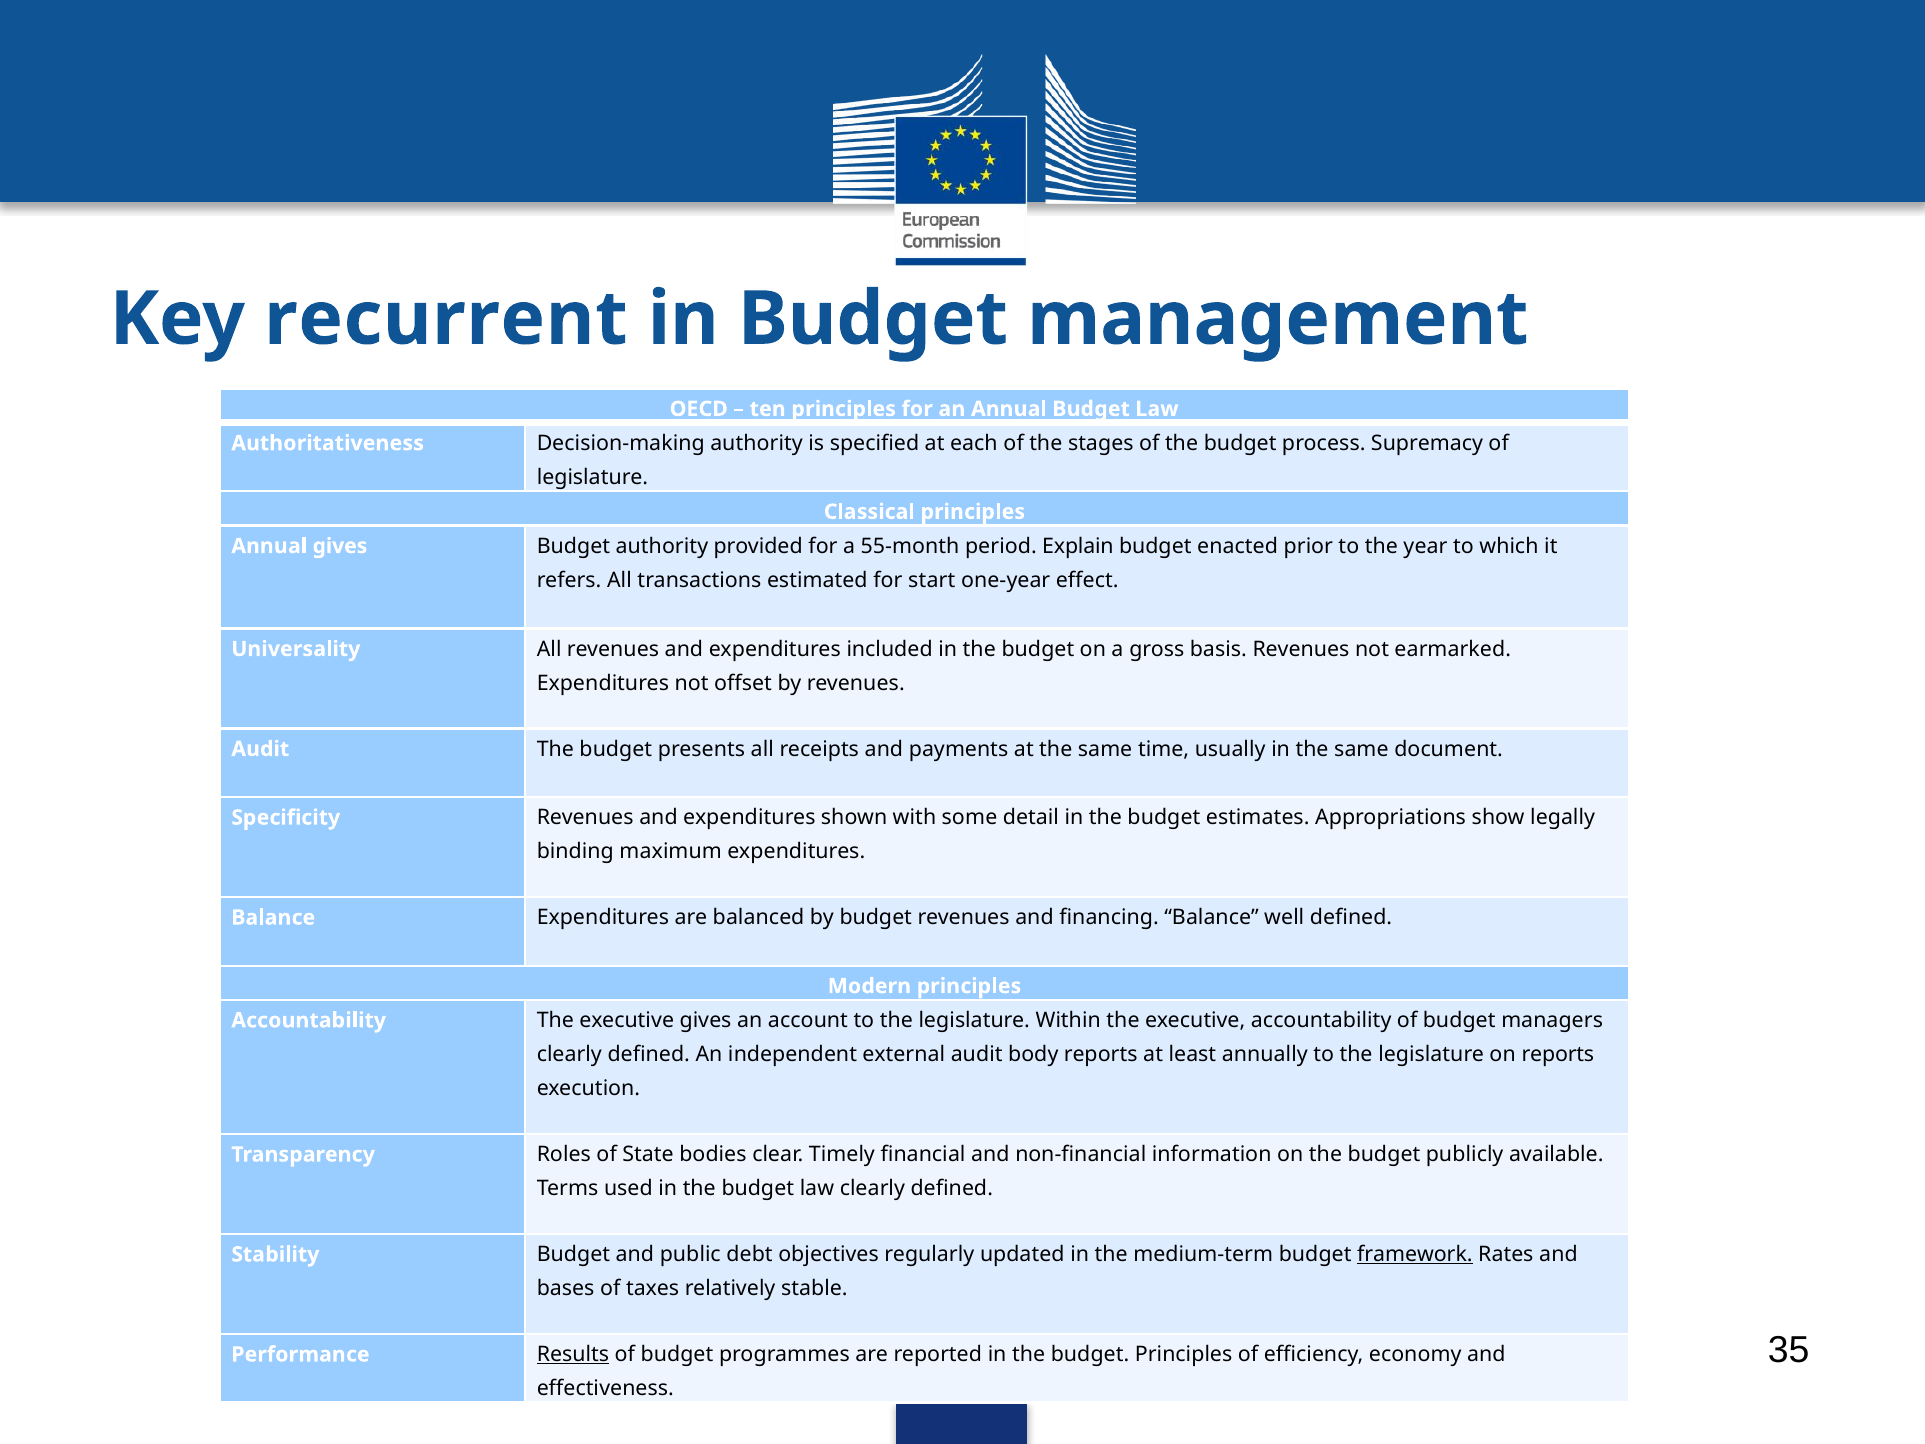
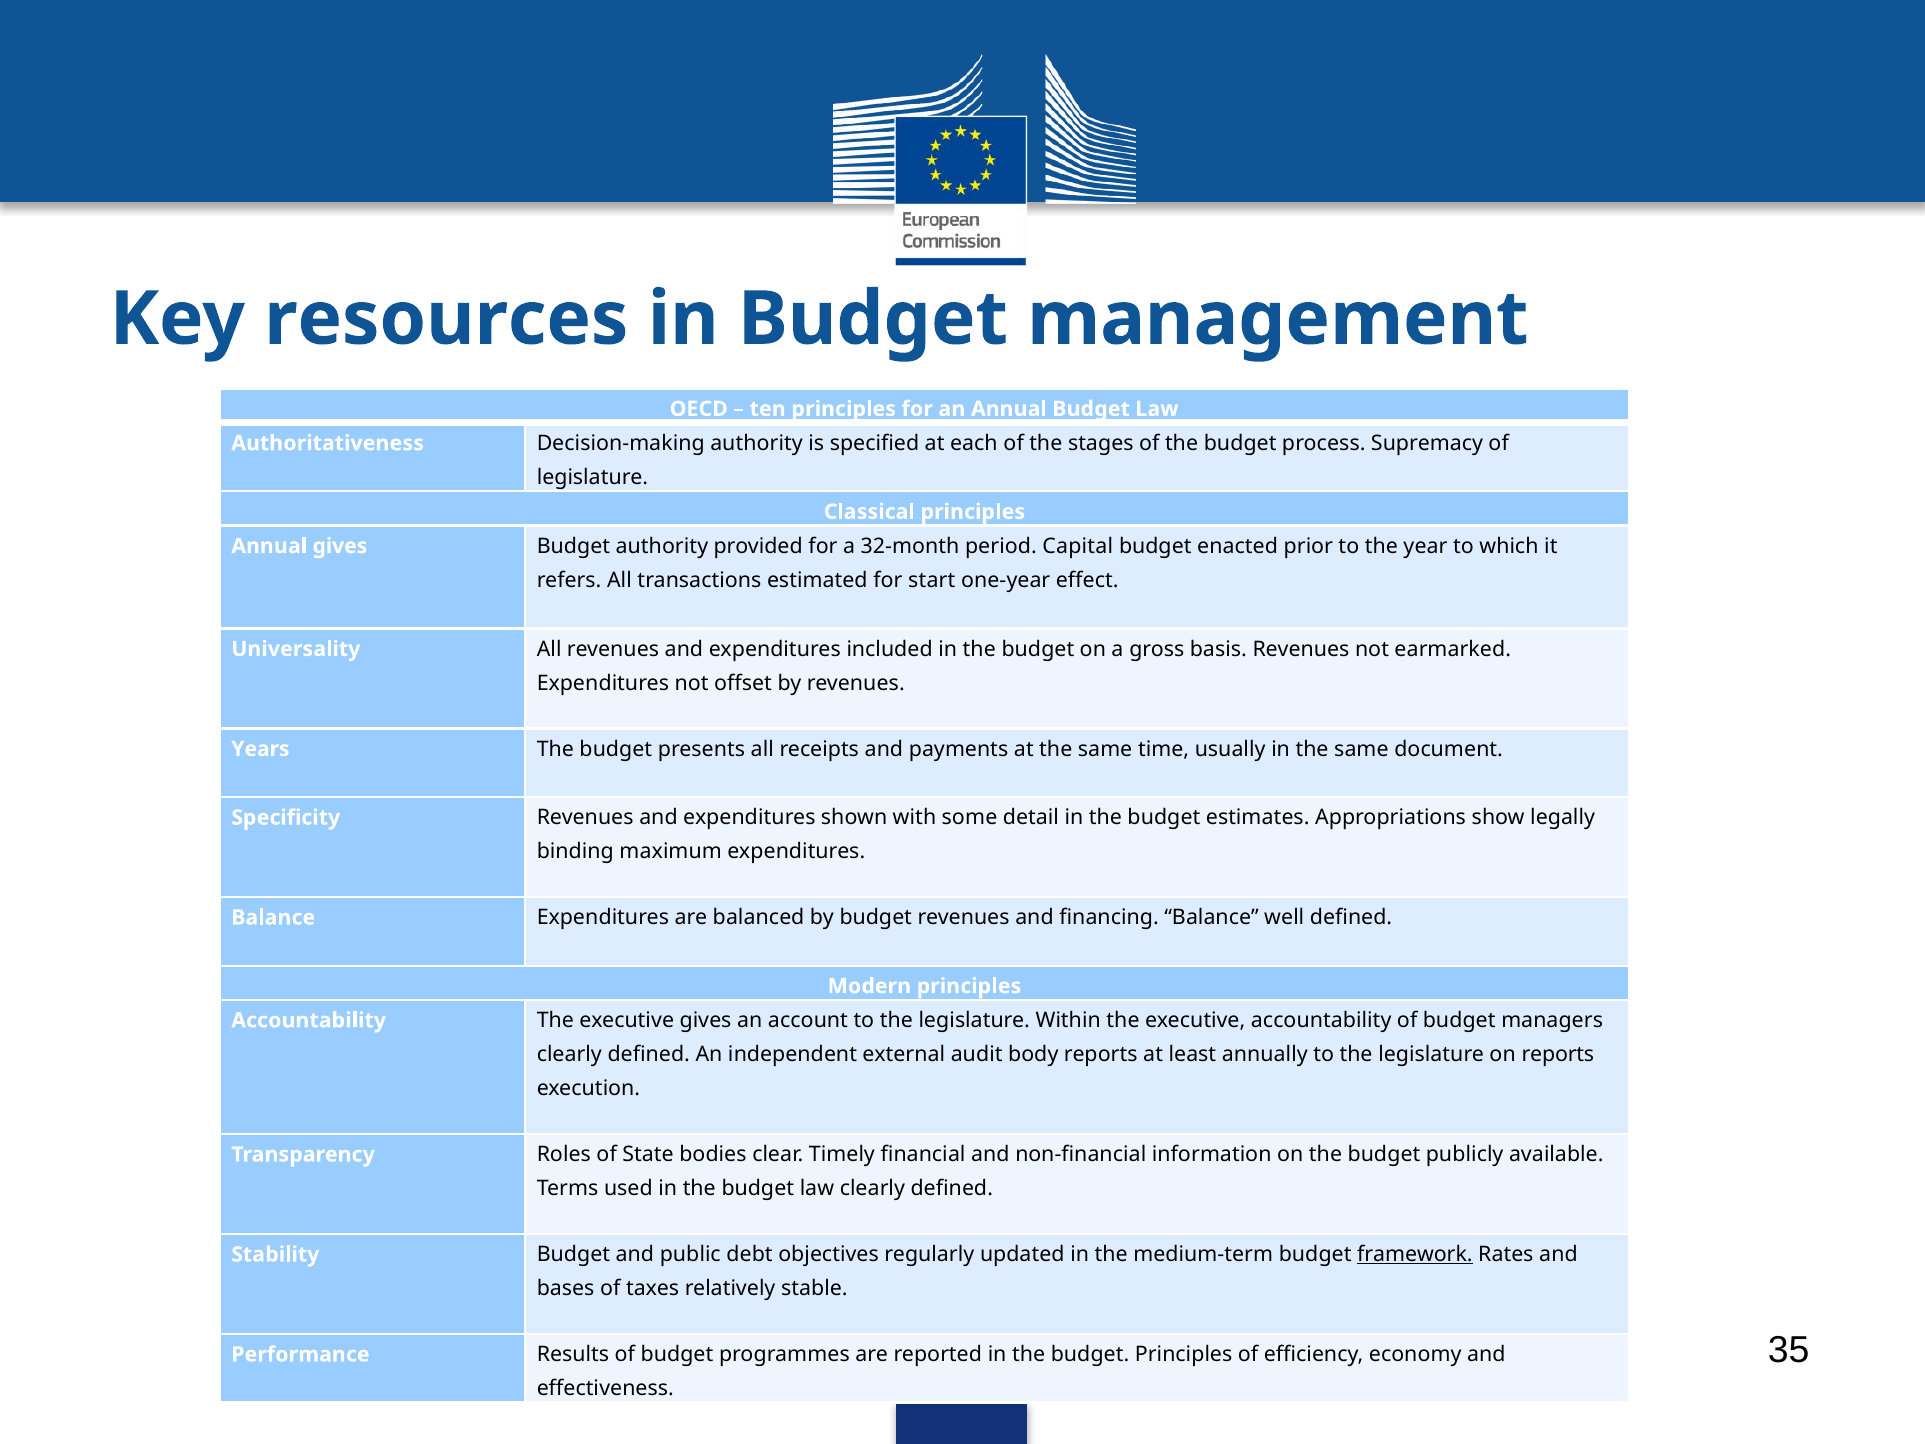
recurrent: recurrent -> resources
55-month: 55-month -> 32-month
Explain: Explain -> Capital
Audit at (260, 749): Audit -> Years
Results underline: present -> none
